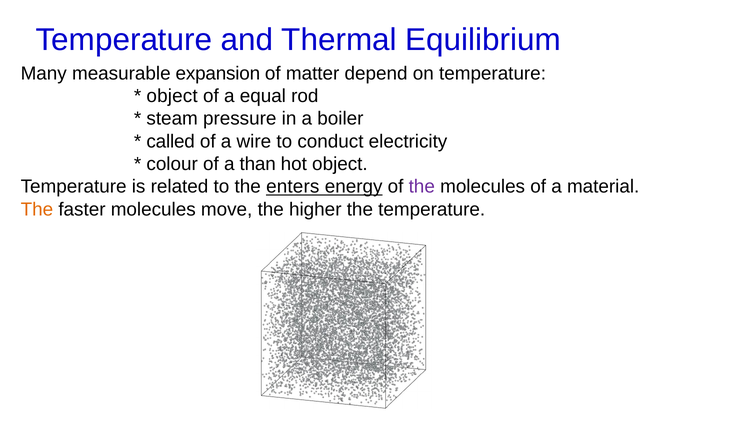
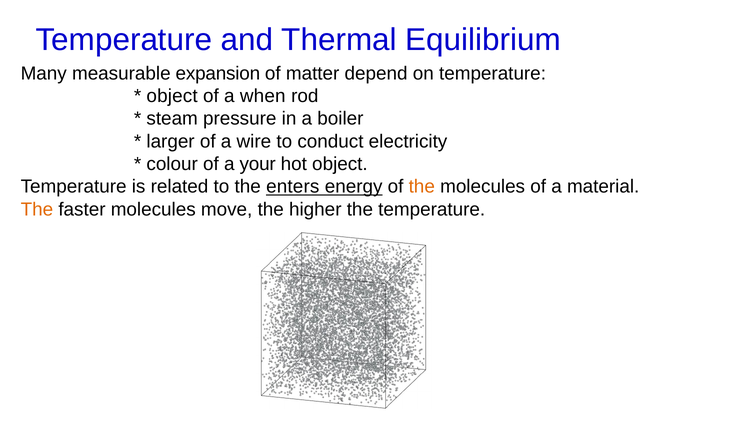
equal: equal -> when
called: called -> larger
than: than -> your
the at (422, 187) colour: purple -> orange
